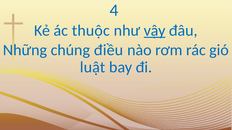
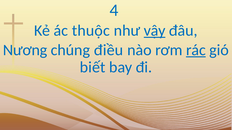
Những: Những -> Nương
rác underline: none -> present
luật: luật -> biết
